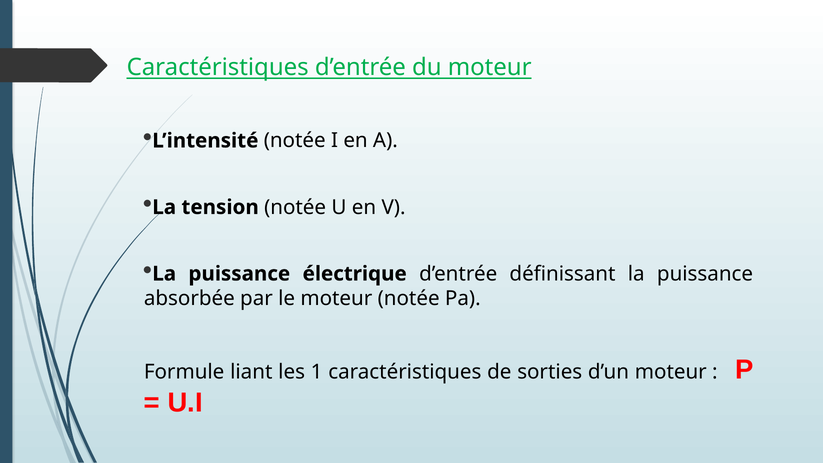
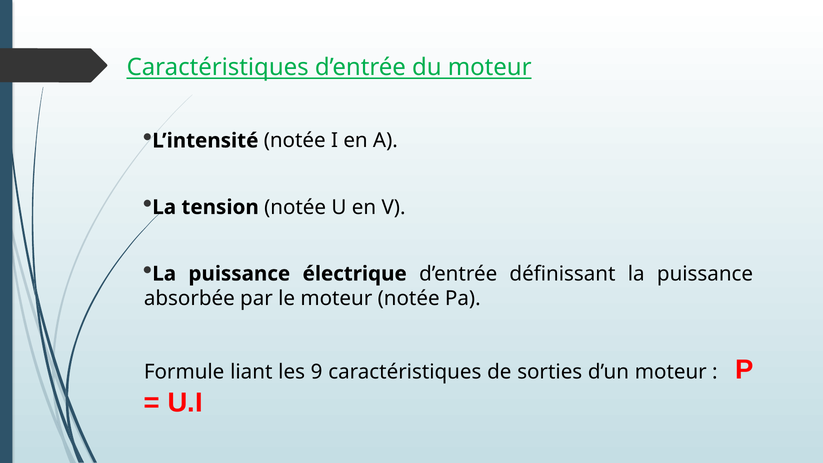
1: 1 -> 9
